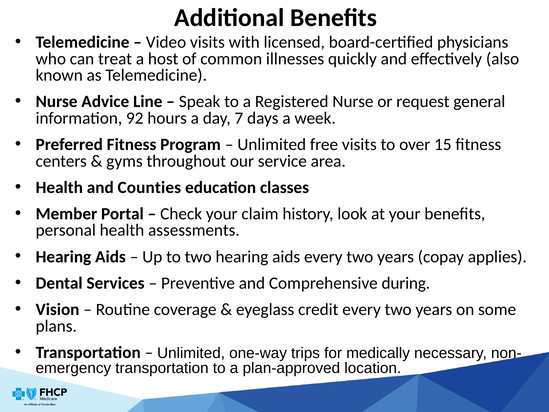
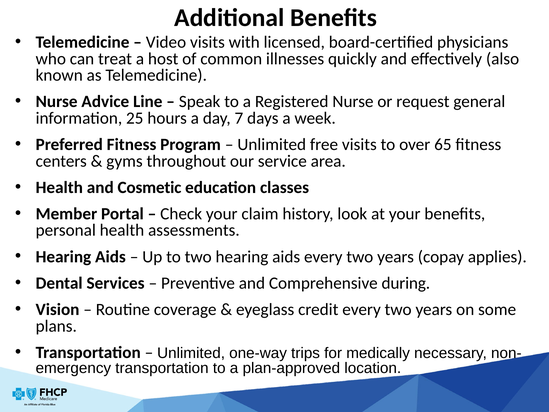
92: 92 -> 25
15: 15 -> 65
Counties: Counties -> Cosmetic
